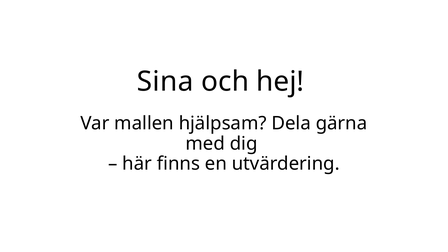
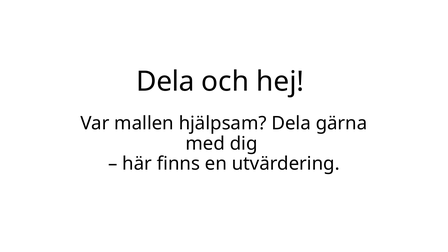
Sina at (165, 82): Sina -> Dela
